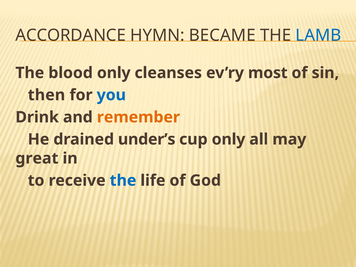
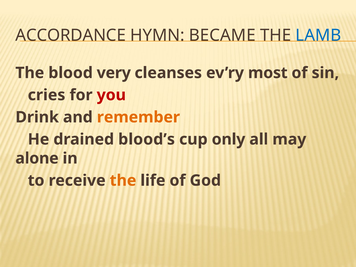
blood only: only -> very
then: then -> cries
you colour: blue -> red
under’s: under’s -> blood’s
great: great -> alone
the at (123, 180) colour: blue -> orange
